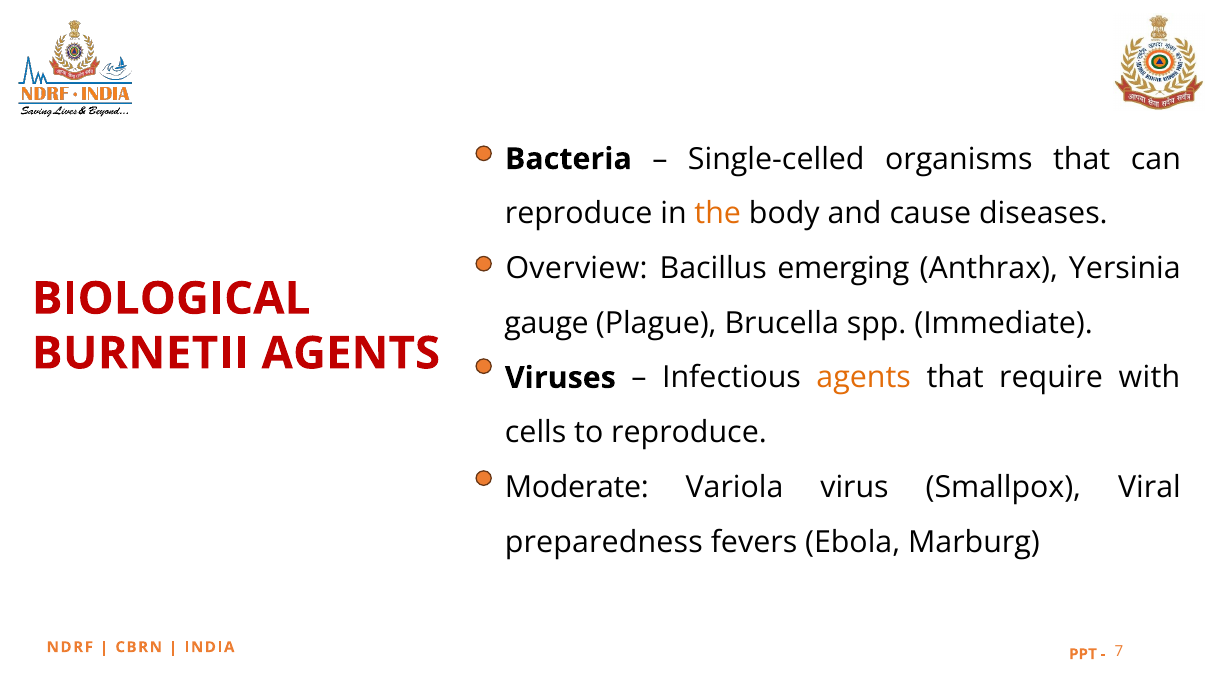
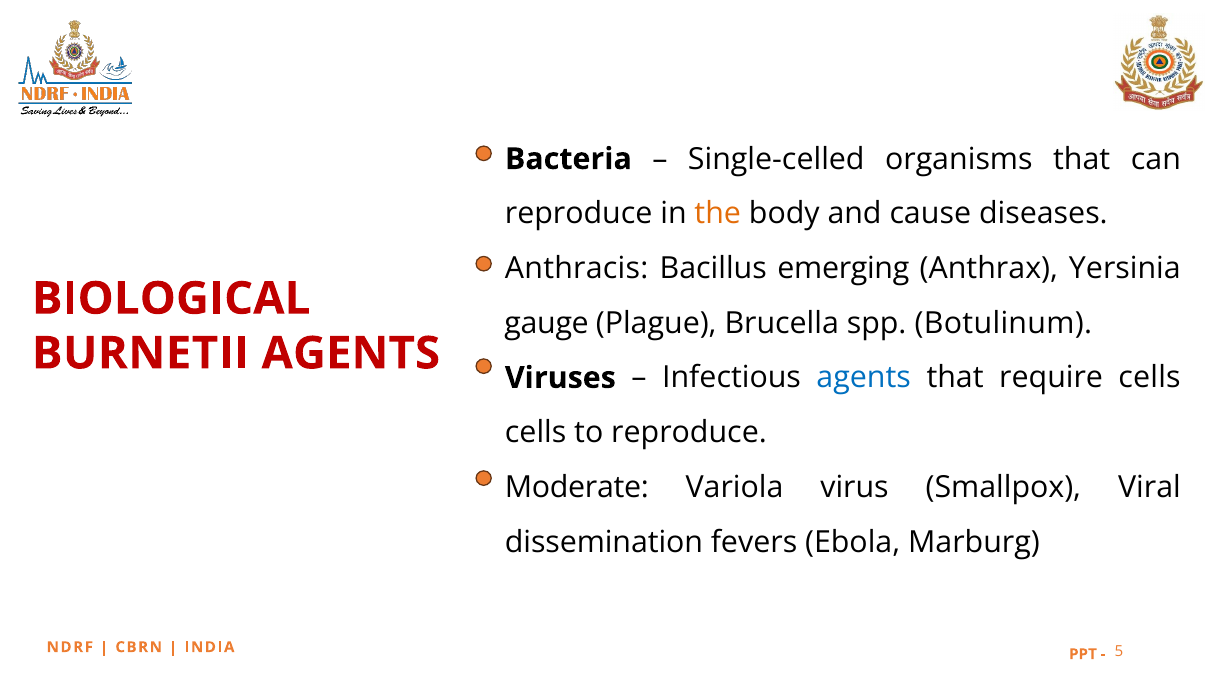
Overview: Overview -> Anthracis
Immediate: Immediate -> Botulinum
agents at (864, 378) colour: orange -> blue
require with: with -> cells
preparedness: preparedness -> dissemination
7: 7 -> 5
